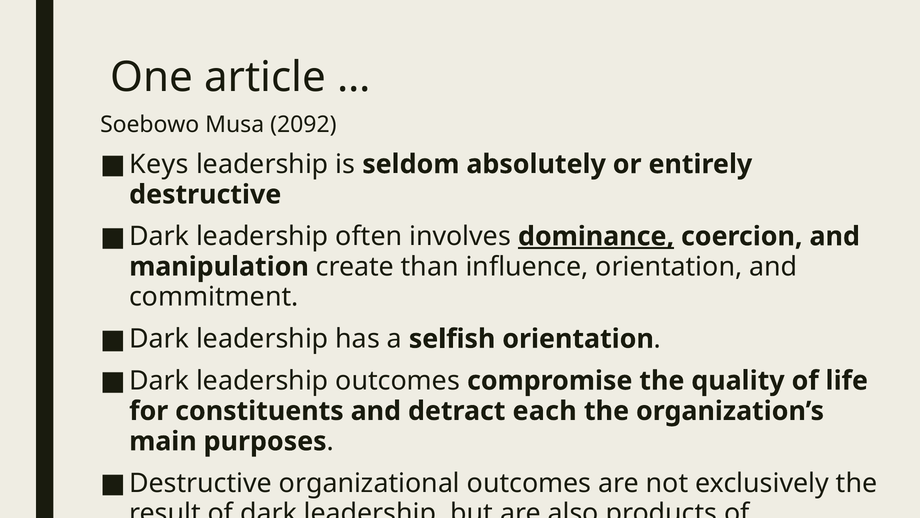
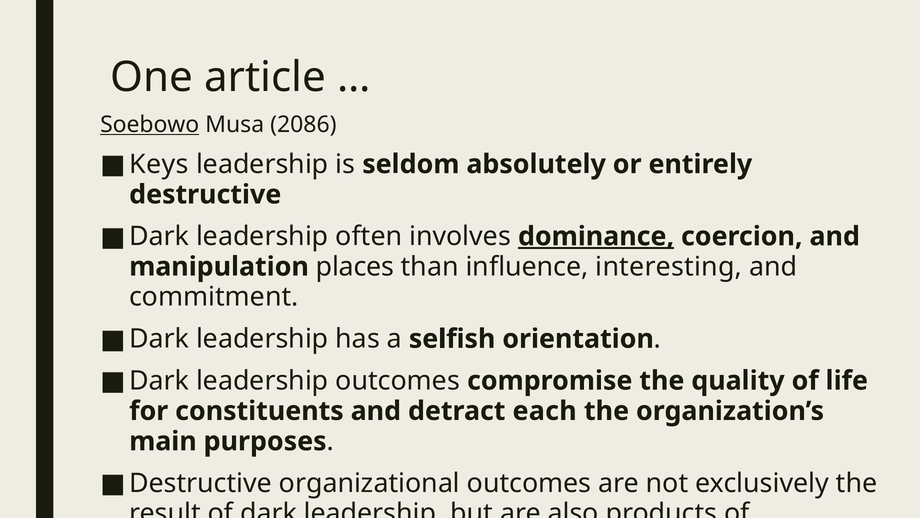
Soebowo underline: none -> present
2092: 2092 -> 2086
create: create -> places
influence orientation: orientation -> interesting
